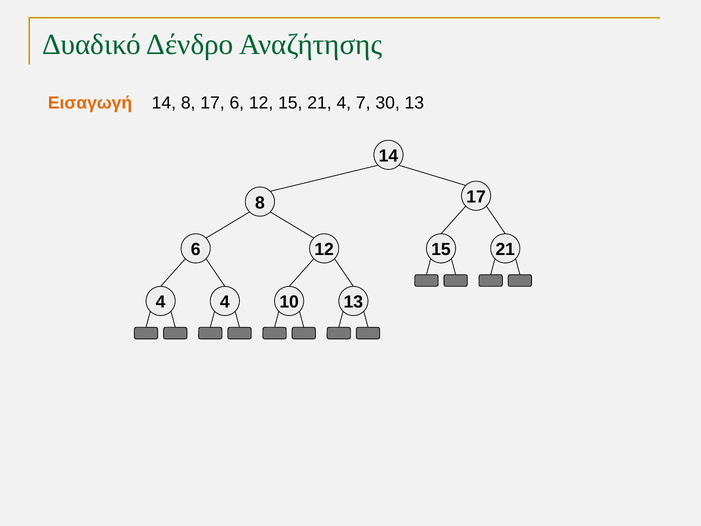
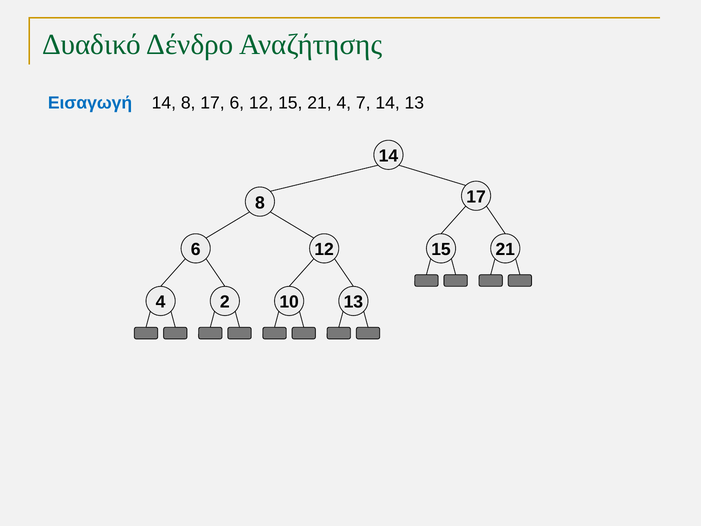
7 30: 30 -> 14
Εισαγωγή colour: orange -> blue
4 4: 4 -> 2
